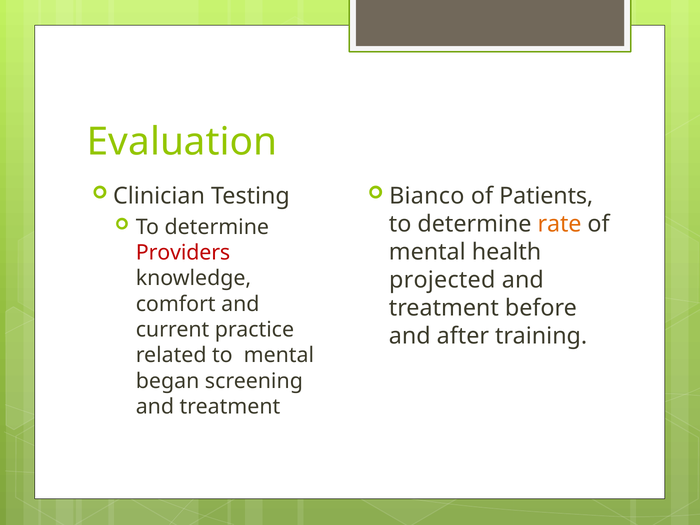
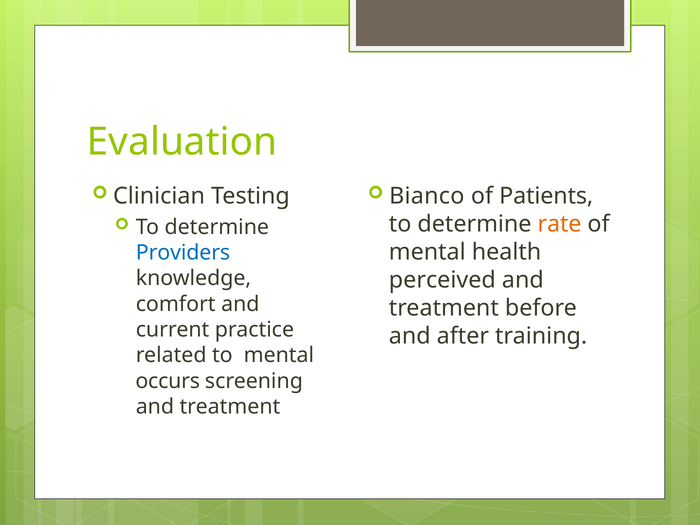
Providers colour: red -> blue
projected: projected -> perceived
began: began -> occurs
